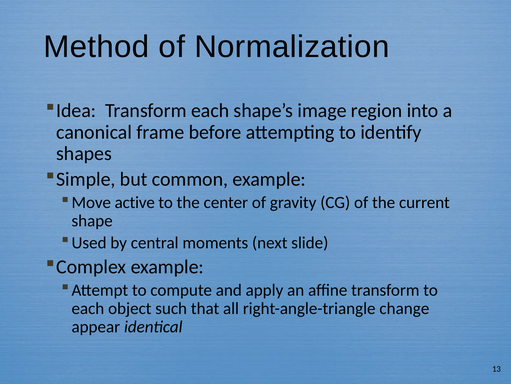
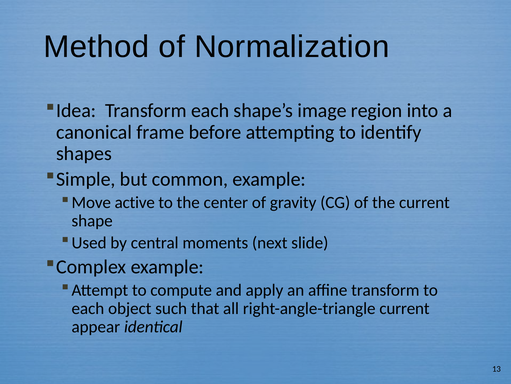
right-angle-triangle change: change -> current
